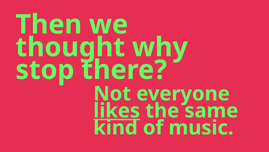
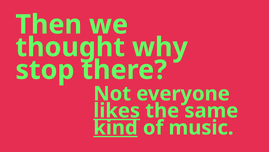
kind underline: none -> present
